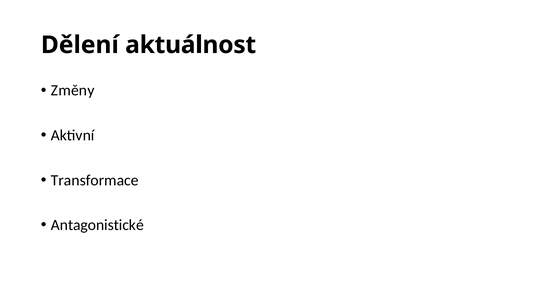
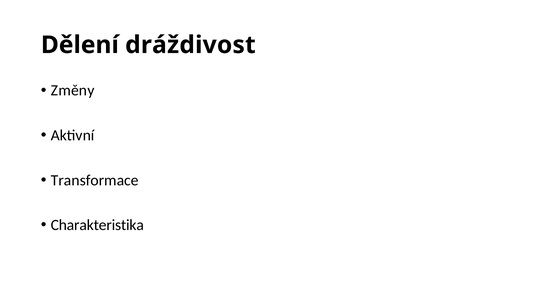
aktuálnost: aktuálnost -> dráždivost
Antagonistické: Antagonistické -> Charakteristika
